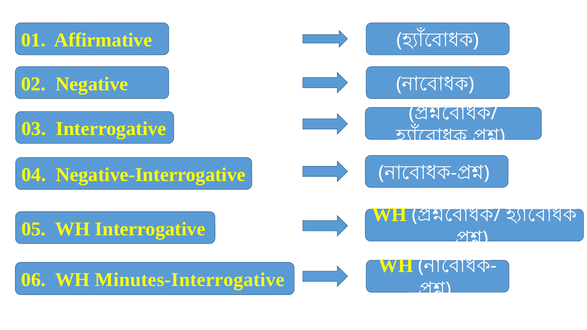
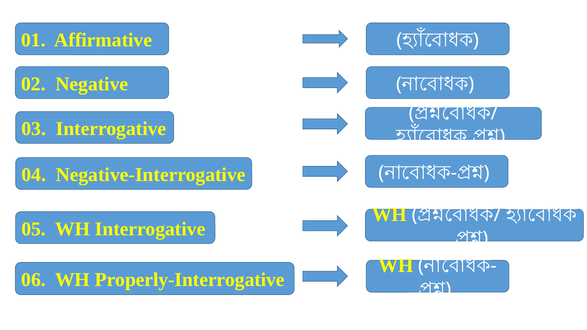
Minutes-Interrogative: Minutes-Interrogative -> Properly-Interrogative
